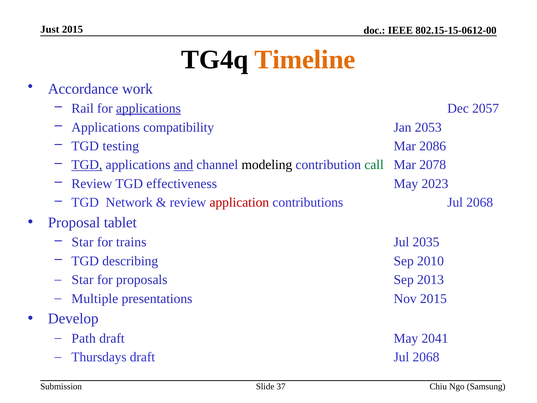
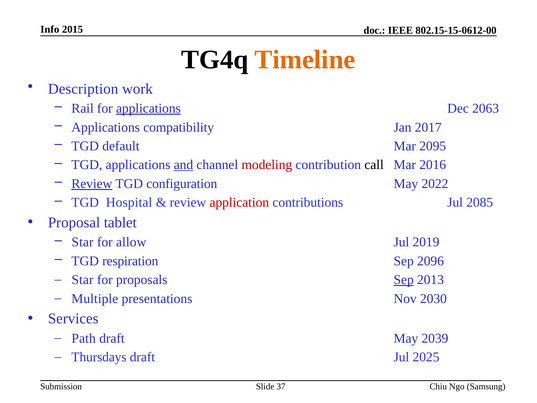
Just: Just -> Info
Accordance: Accordance -> Description
2057: 2057 -> 2063
2053: 2053 -> 2017
testing: testing -> default
2086: 2086 -> 2095
TGD at (87, 165) underline: present -> none
modeling colour: black -> red
call colour: green -> black
2078: 2078 -> 2016
Review at (92, 184) underline: none -> present
effectiveness: effectiveness -> configuration
2023: 2023 -> 2022
Network: Network -> Hospital
contributions Jul 2068: 2068 -> 2085
trains: trains -> allow
2035: 2035 -> 2019
describing: describing -> respiration
2010: 2010 -> 2096
Sep at (404, 280) underline: none -> present
Nov 2015: 2015 -> 2030
Develop: Develop -> Services
2041: 2041 -> 2039
draft Jul 2068: 2068 -> 2025
